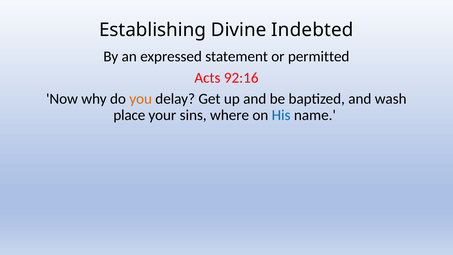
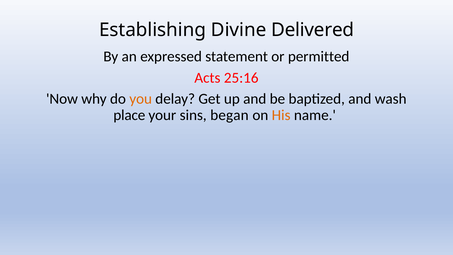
Indebted: Indebted -> Delivered
92:16: 92:16 -> 25:16
where: where -> began
His colour: blue -> orange
